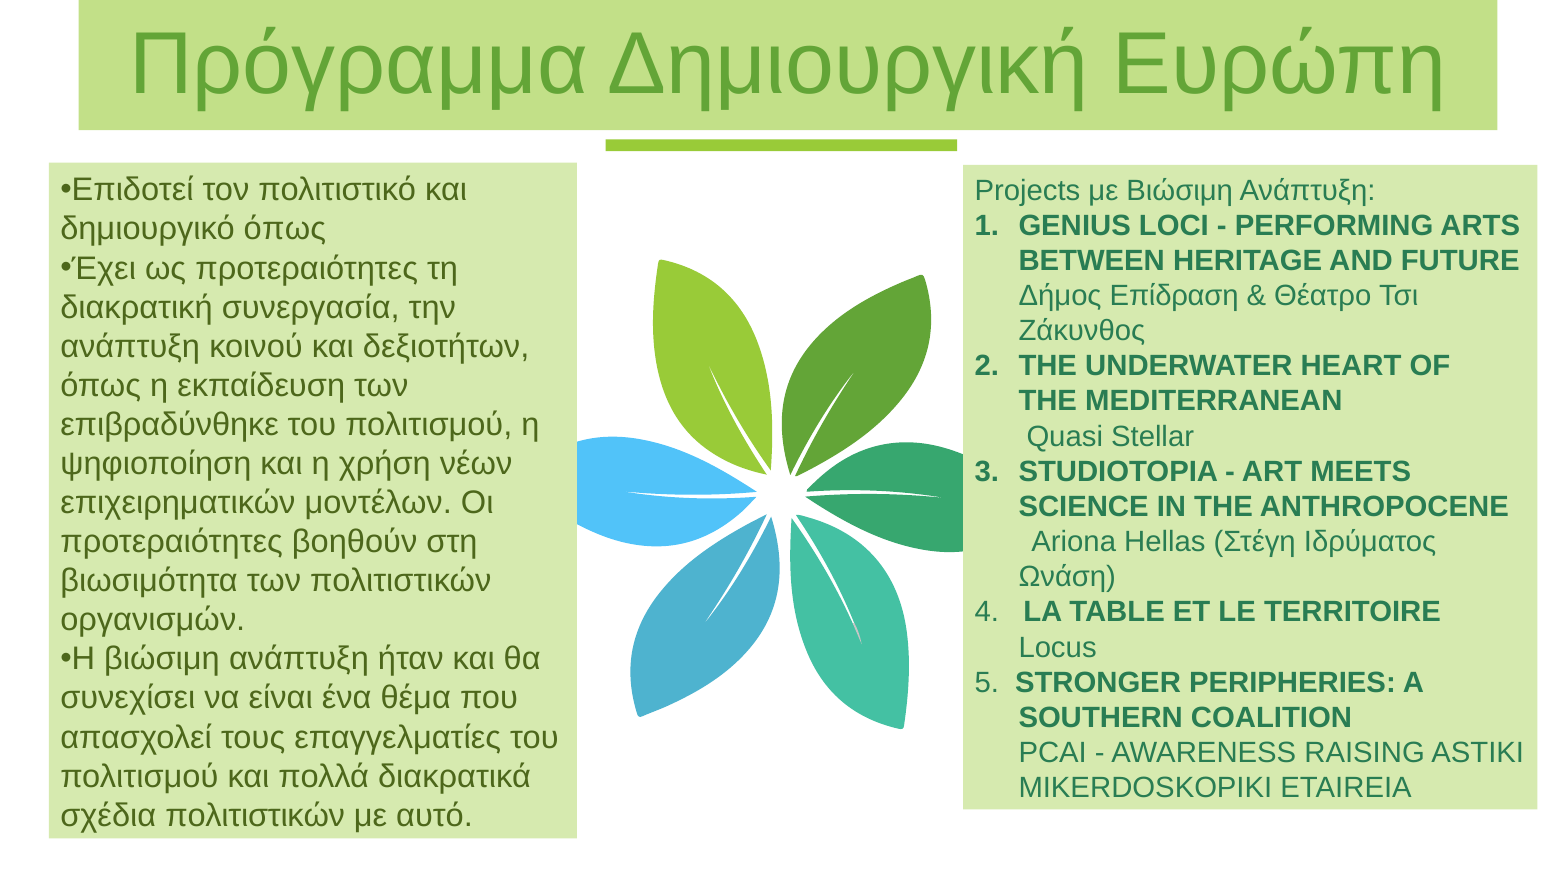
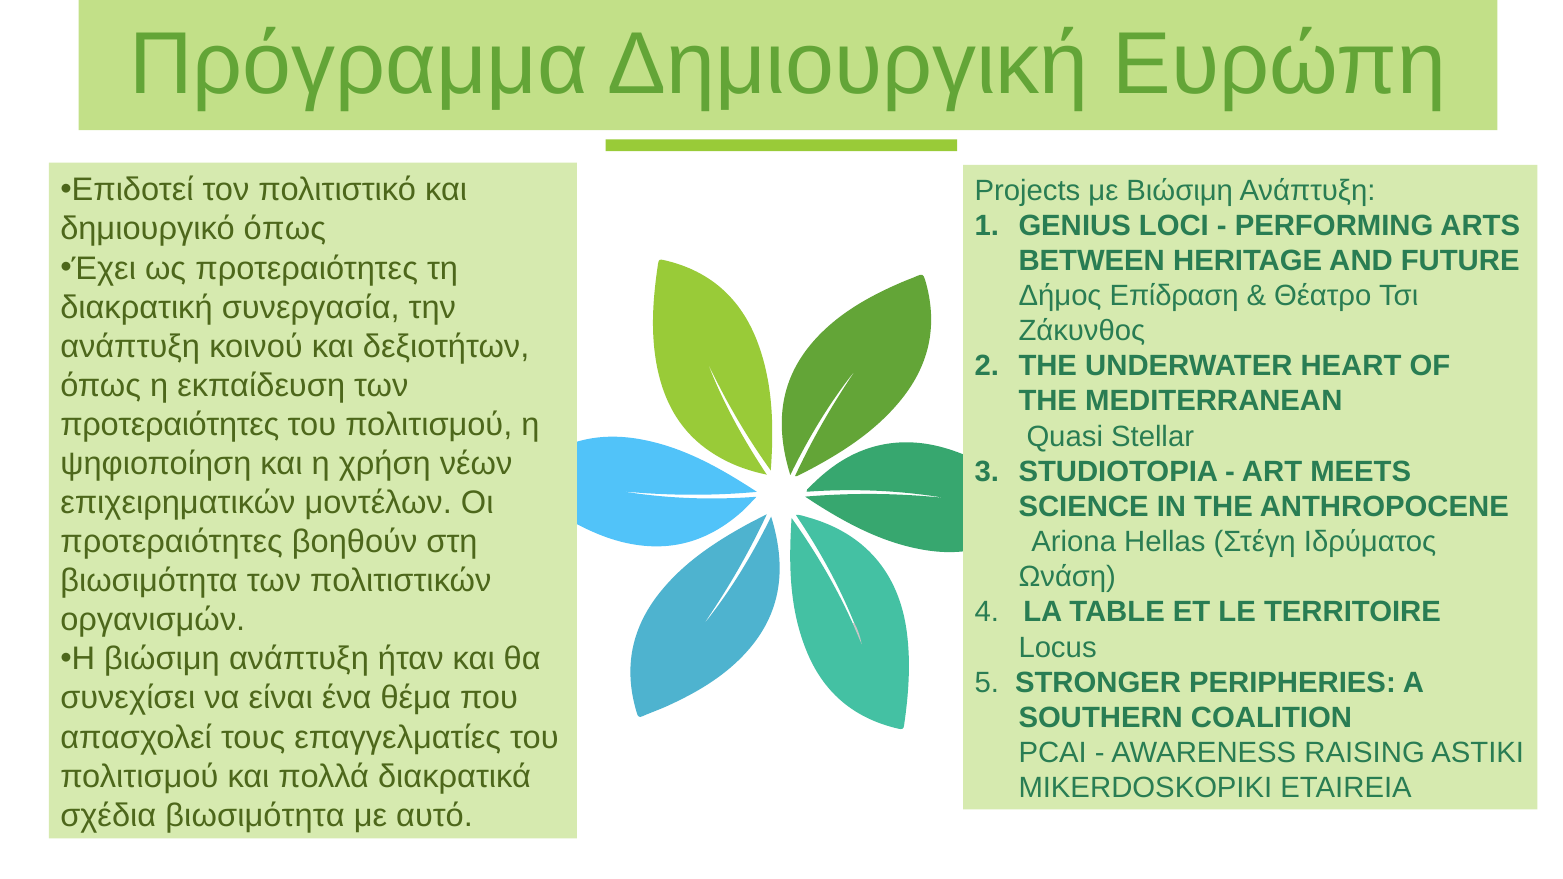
επιβραδύνθηκε at (170, 425): επιβραδύνθηκε -> προτεραιότητες
σχέδια πολιτιστικών: πολιτιστικών -> βιωσιμότητα
